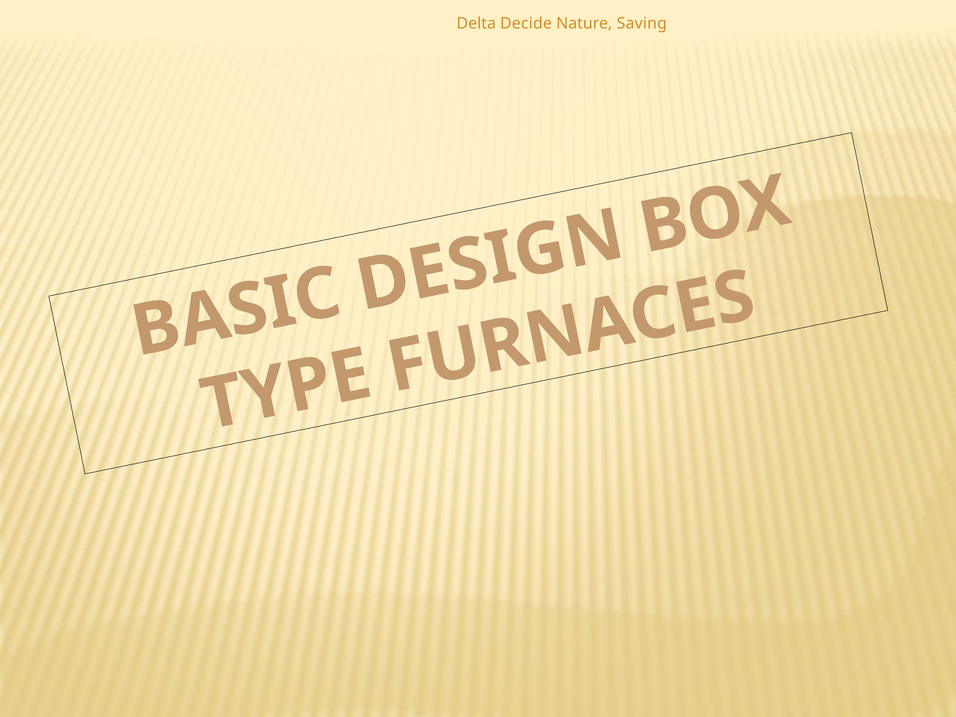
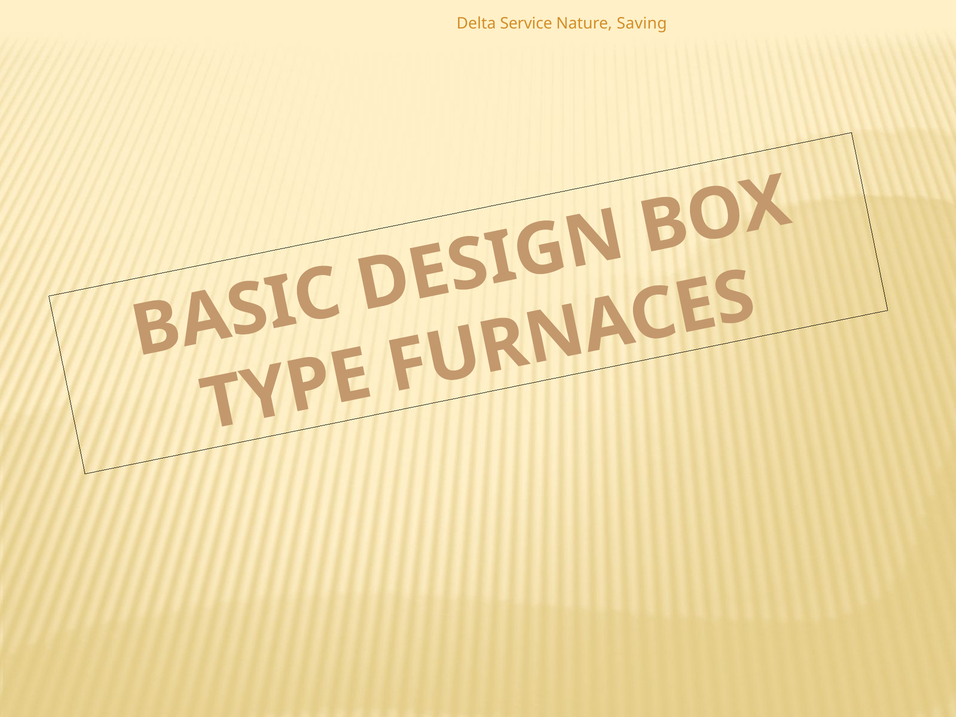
Decide: Decide -> Service
